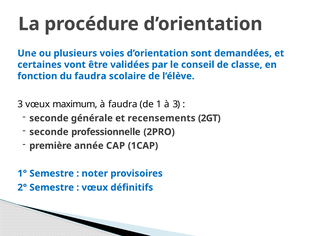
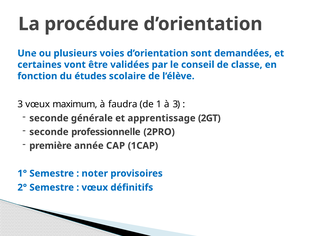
du faudra: faudra -> études
recensements: recensements -> apprentissage
